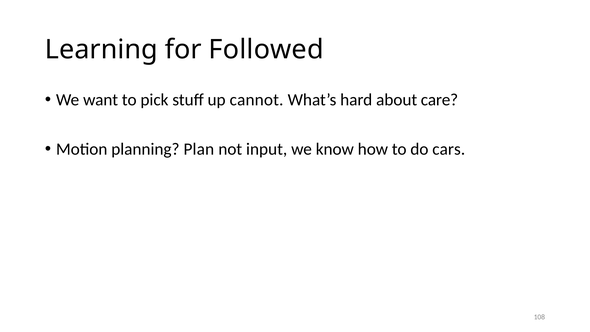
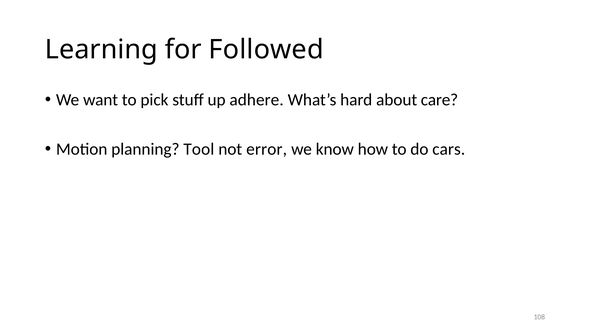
cannot: cannot -> adhere
Plan: Plan -> Tool
input: input -> error
